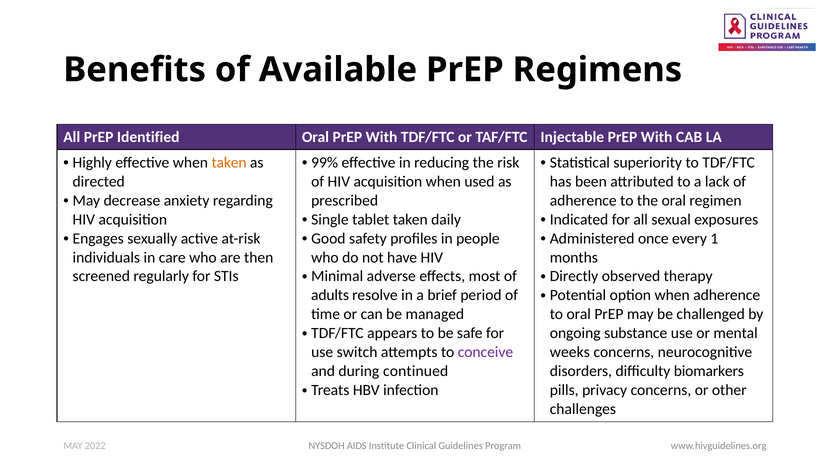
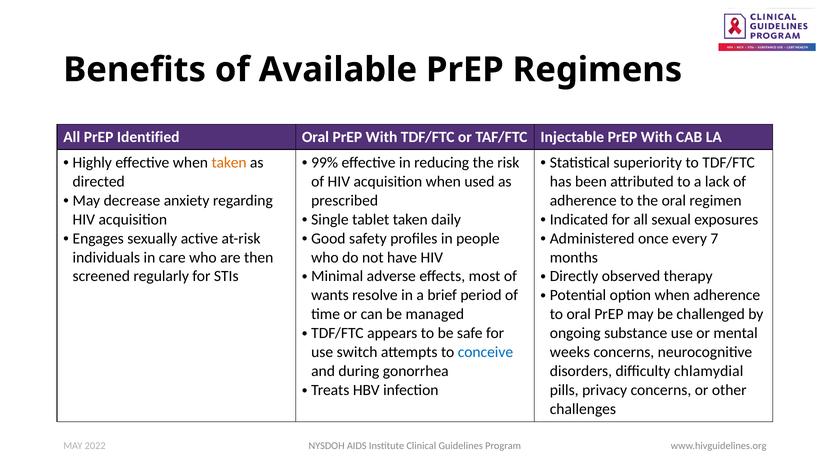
1: 1 -> 7
adults: adults -> wants
conceive colour: purple -> blue
continued: continued -> gonorrhea
biomarkers: biomarkers -> chlamydial
